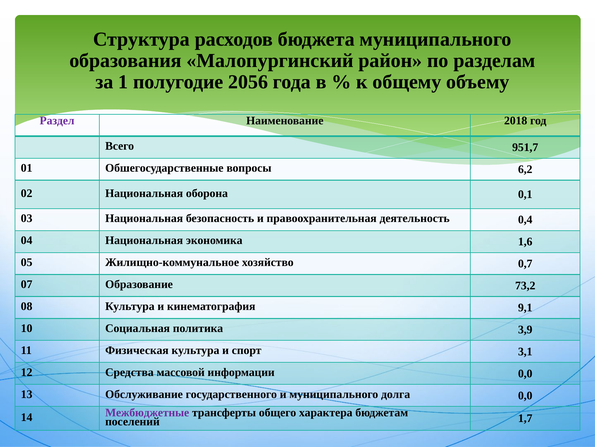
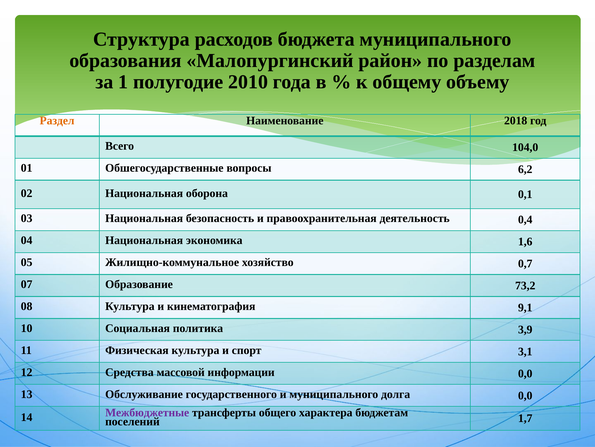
2056: 2056 -> 2010
Раздел colour: purple -> orange
951,7: 951,7 -> 104,0
